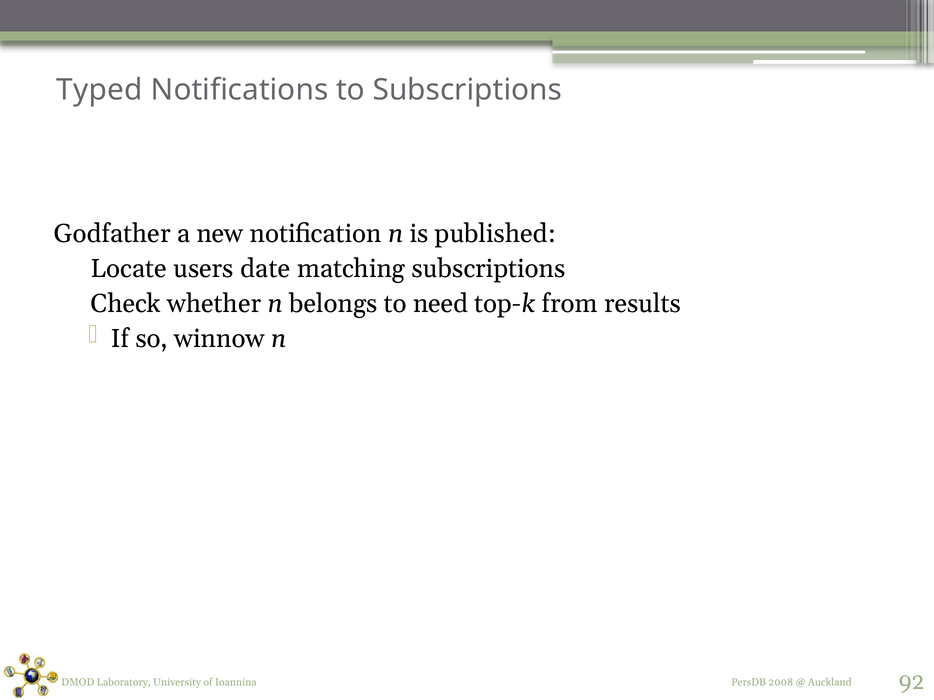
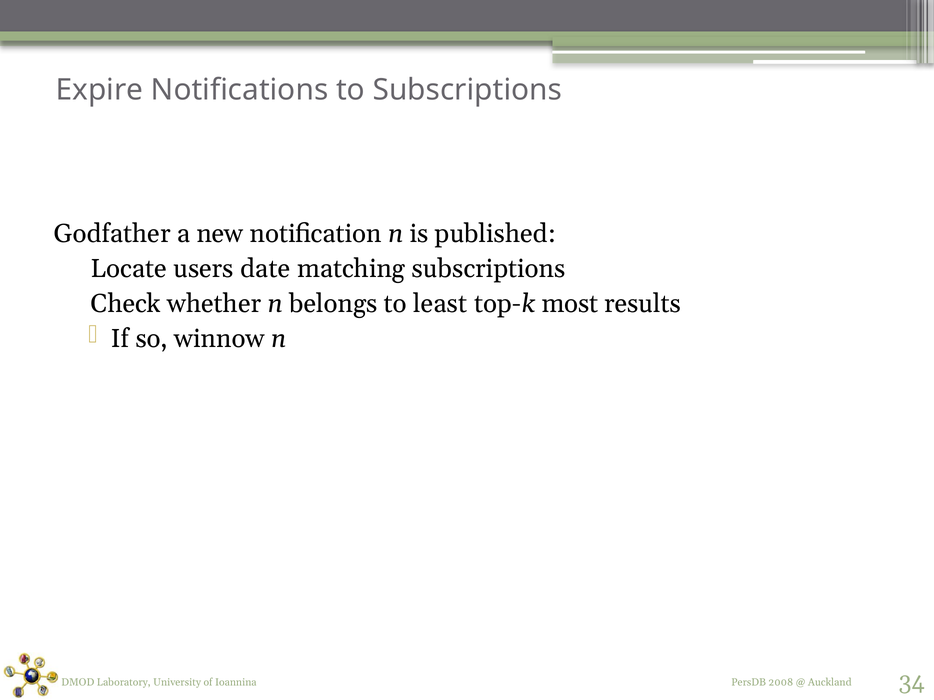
Typed: Typed -> Expire
need: need -> least
from: from -> most
92: 92 -> 34
